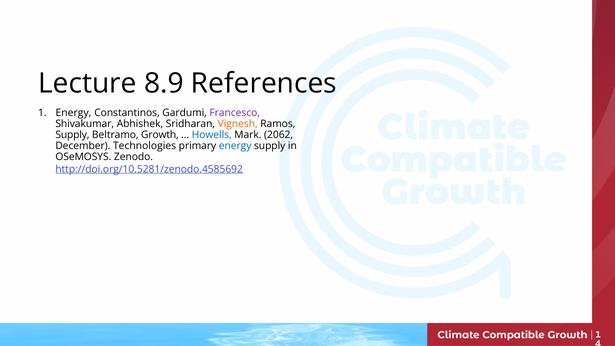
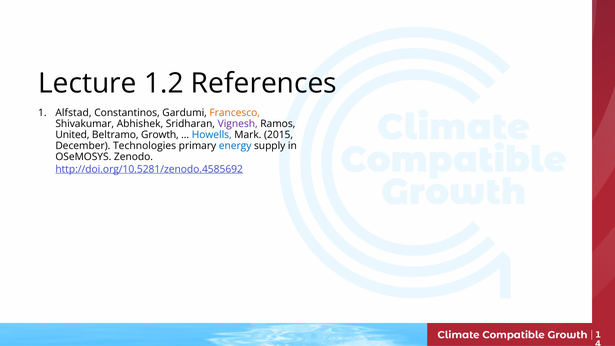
8.9: 8.9 -> 1.2
Energy at (73, 113): Energy -> Alfstad
Francesco colour: purple -> orange
Vignesh colour: orange -> purple
Supply at (72, 135): Supply -> United
2062: 2062 -> 2015
